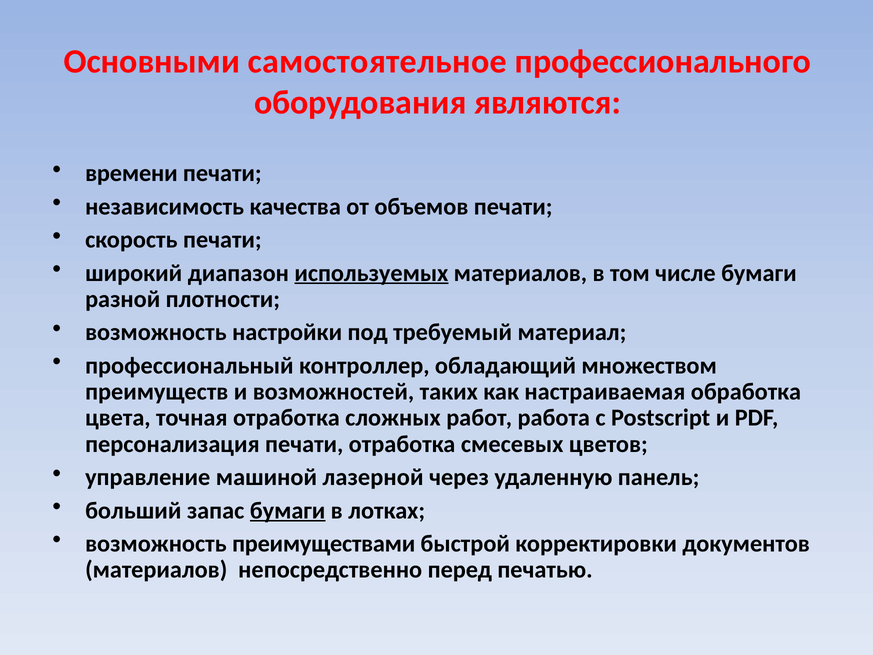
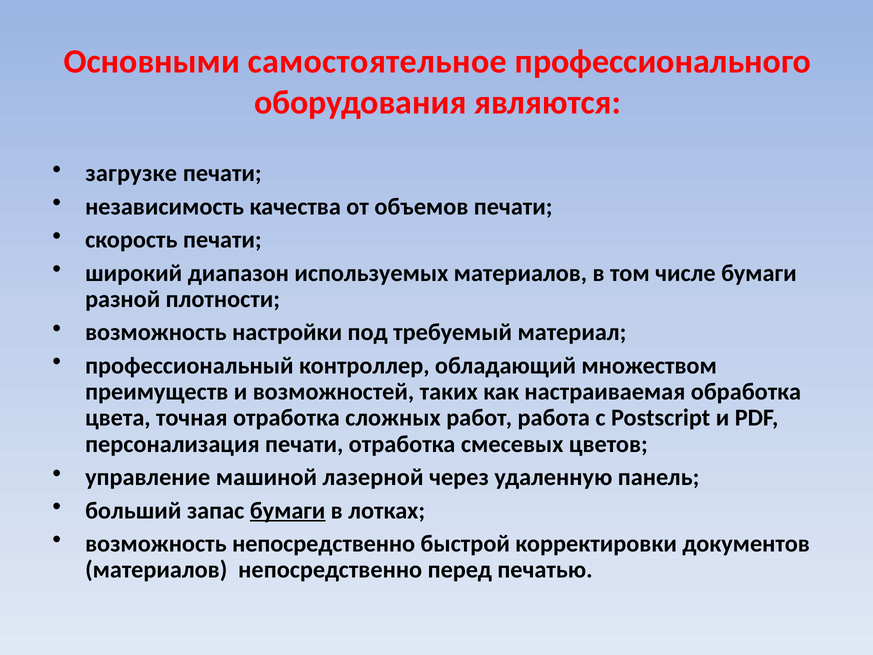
времени: времени -> загрузке
используемых underline: present -> none
возможность преимуществами: преимуществами -> непосредственно
